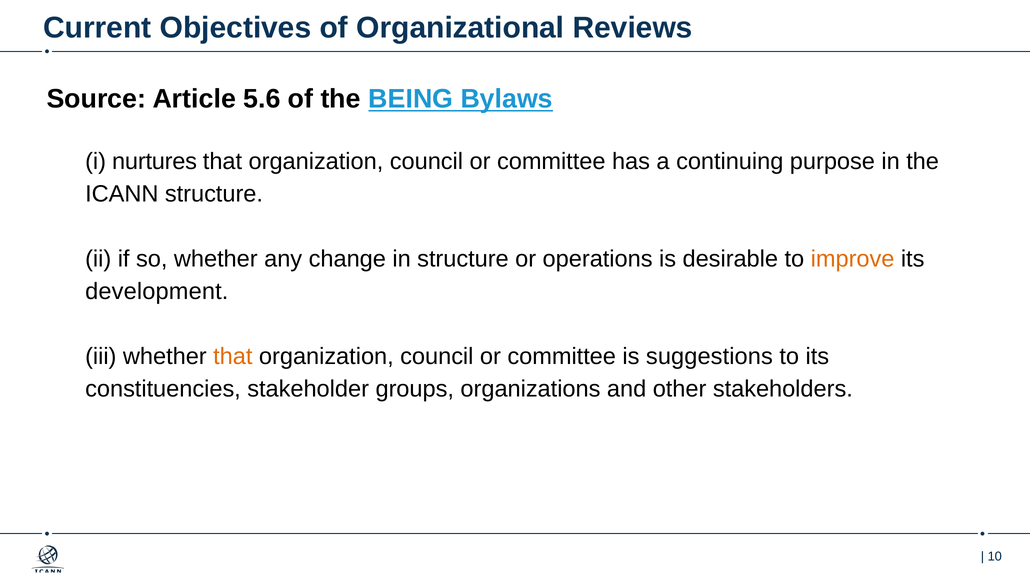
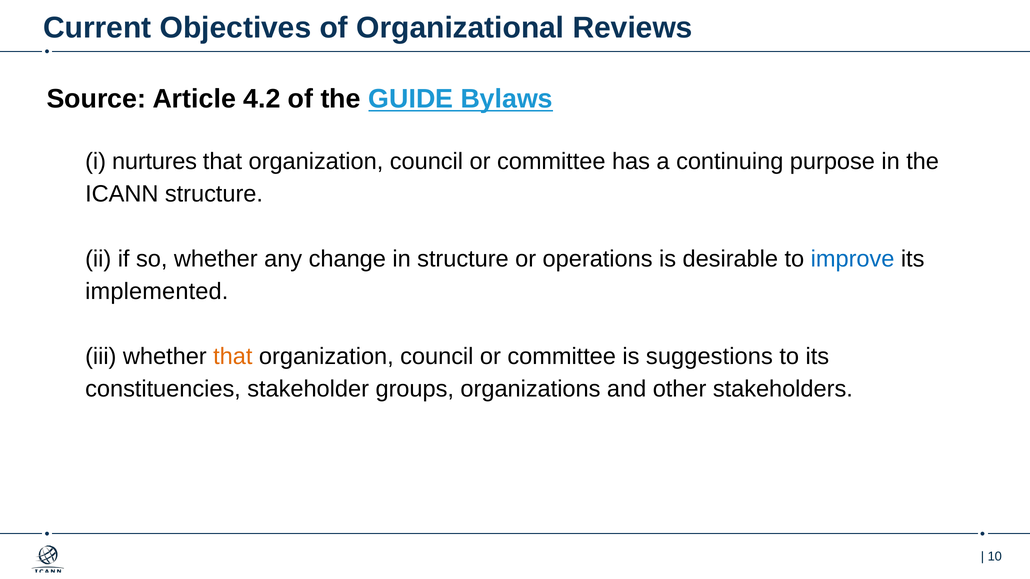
5.6: 5.6 -> 4.2
BEING: BEING -> GUIDE
improve colour: orange -> blue
development: development -> implemented
